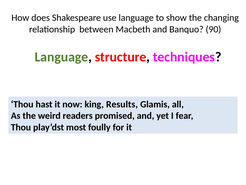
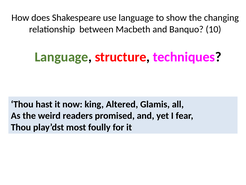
90: 90 -> 10
Results: Results -> Altered
